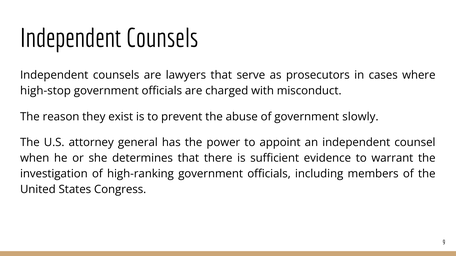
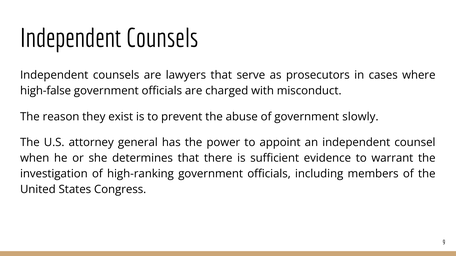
high-stop: high-stop -> high-false
